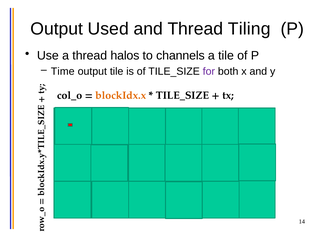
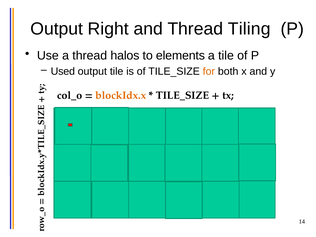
Used: Used -> Right
channels: channels -> elements
Time: Time -> Used
for colour: purple -> orange
